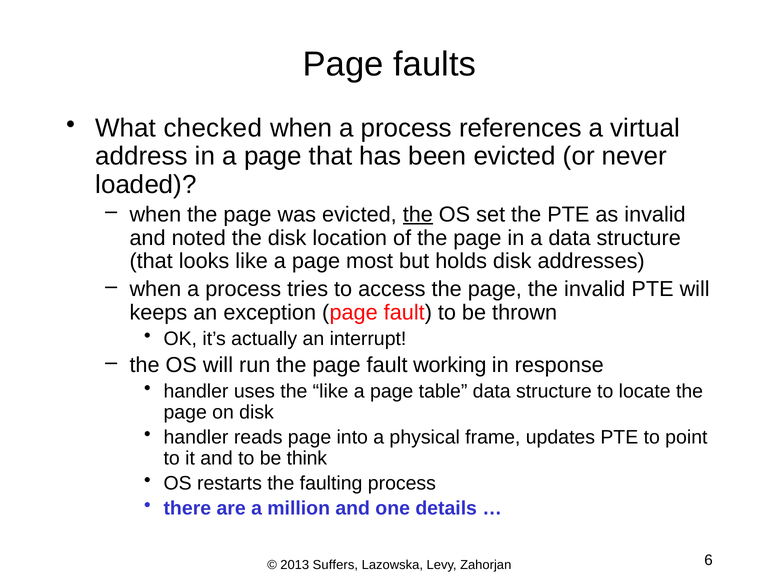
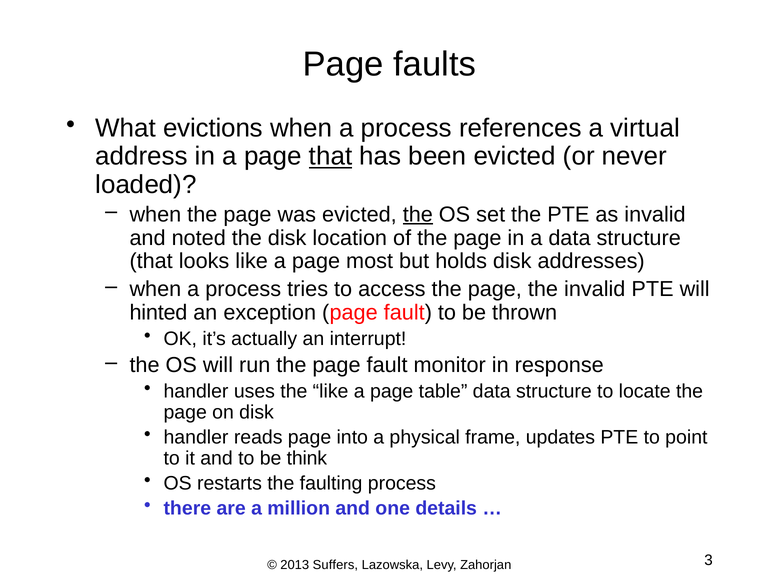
checked: checked -> evictions
that at (331, 156) underline: none -> present
keeps: keeps -> hinted
working: working -> monitor
6: 6 -> 3
